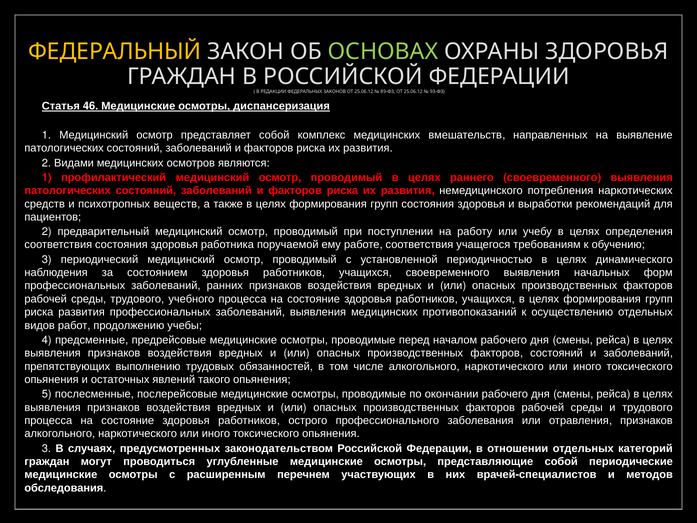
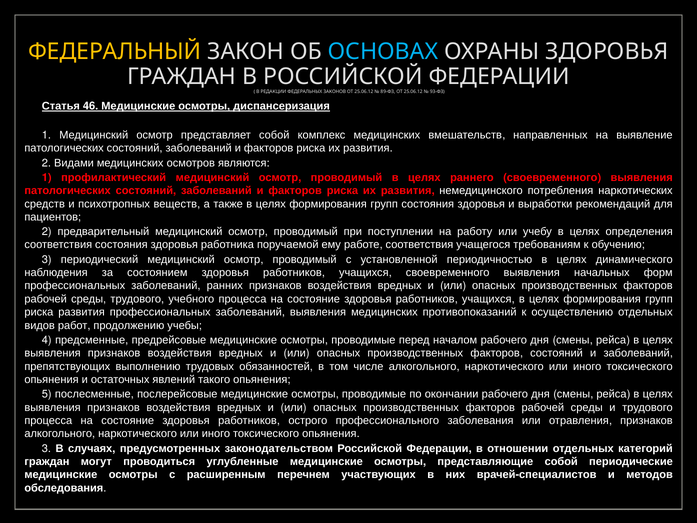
ОСНОВАХ colour: light green -> light blue
